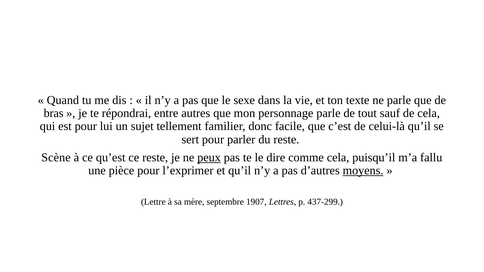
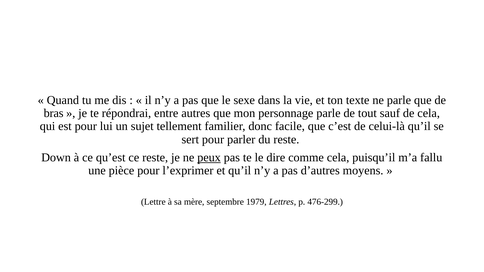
Scène: Scène -> Down
moyens underline: present -> none
1907: 1907 -> 1979
437-299: 437-299 -> 476-299
